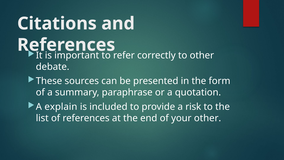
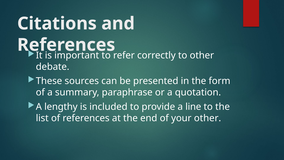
explain: explain -> lengthy
risk: risk -> line
